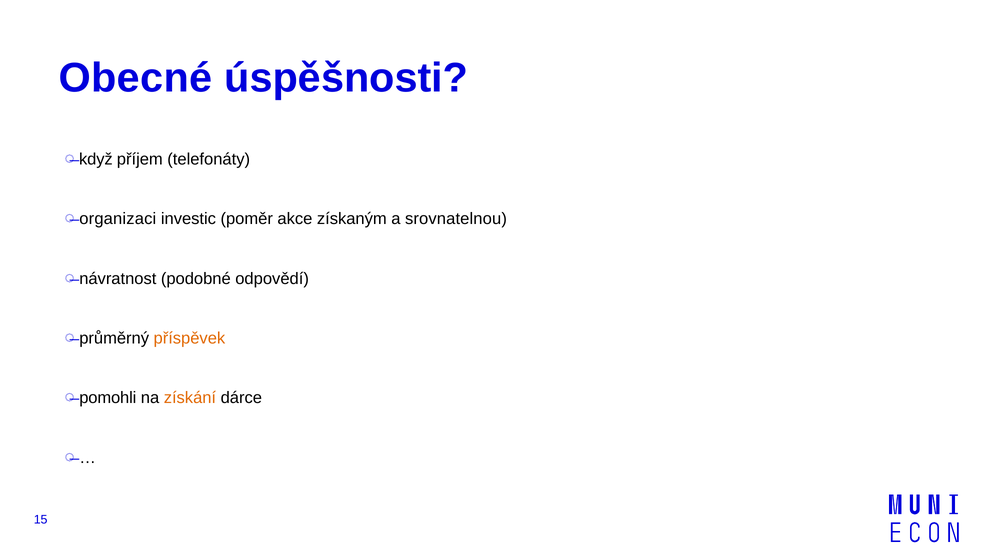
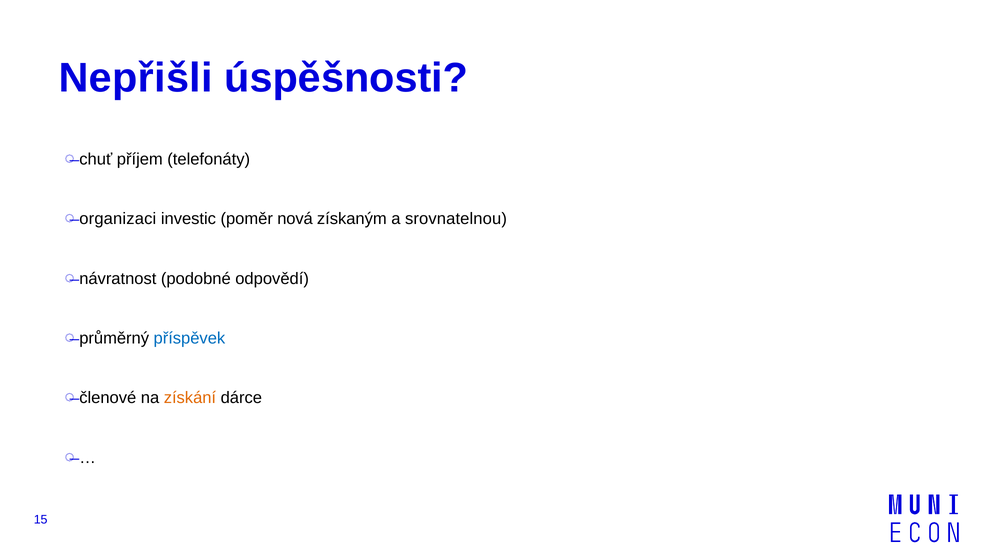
Obecné: Obecné -> Nepřišli
když: když -> chuť
akce: akce -> nová
příspěvek colour: orange -> blue
pomohli: pomohli -> členové
